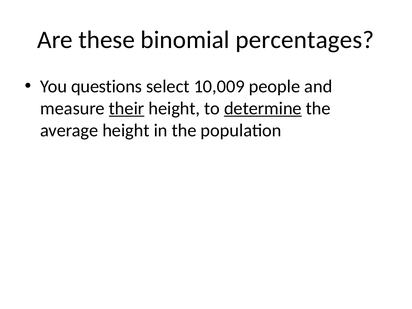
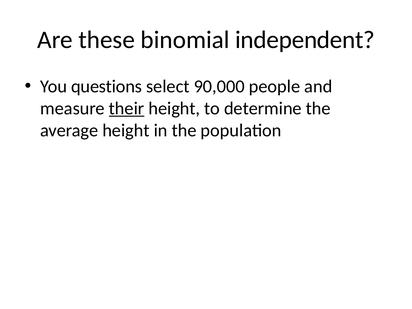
percentages: percentages -> independent
10,009: 10,009 -> 90,000
determine underline: present -> none
